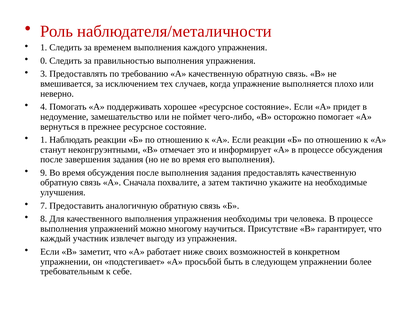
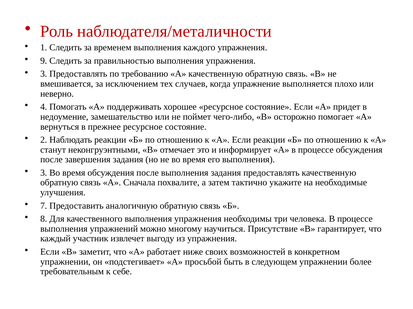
0: 0 -> 9
1 at (44, 140): 1 -> 2
9 at (44, 173): 9 -> 3
